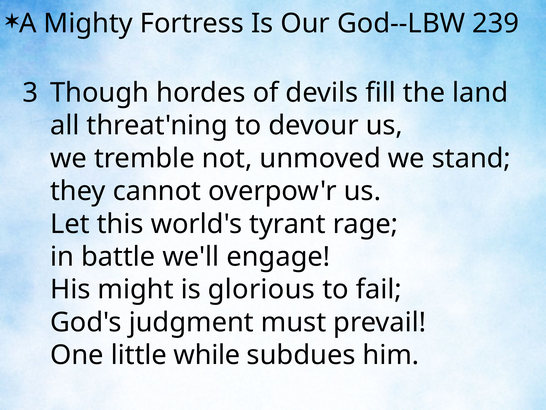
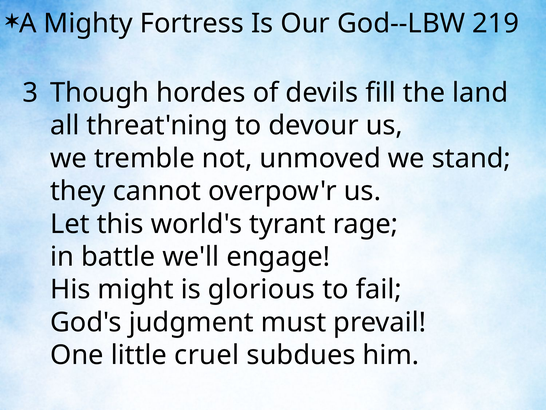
239: 239 -> 219
while: while -> cruel
